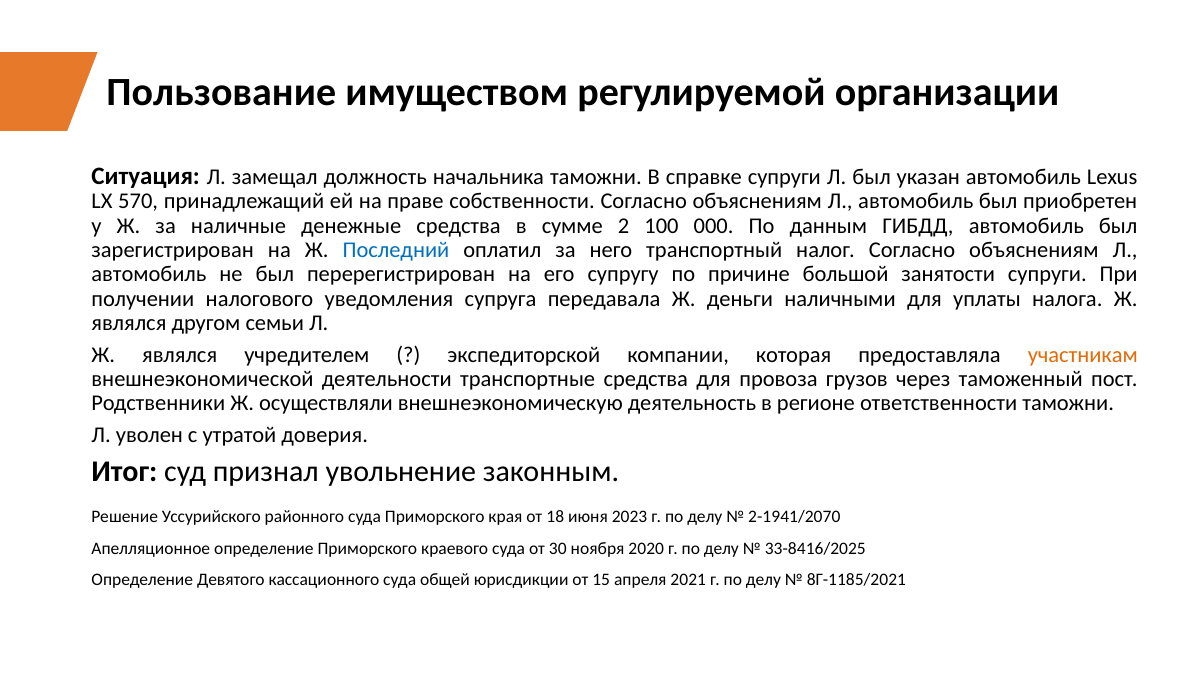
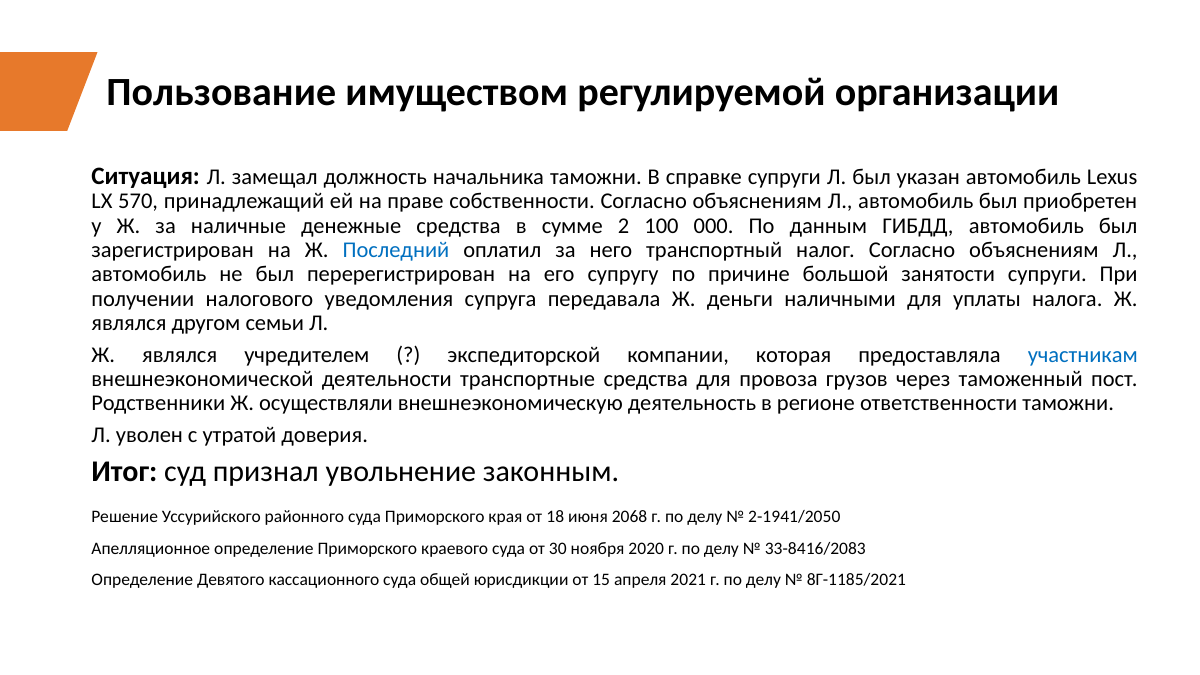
участникам colour: orange -> blue
2023: 2023 -> 2068
2-1941/2070: 2-1941/2070 -> 2-1941/2050
33-8416/2025: 33-8416/2025 -> 33-8416/2083
